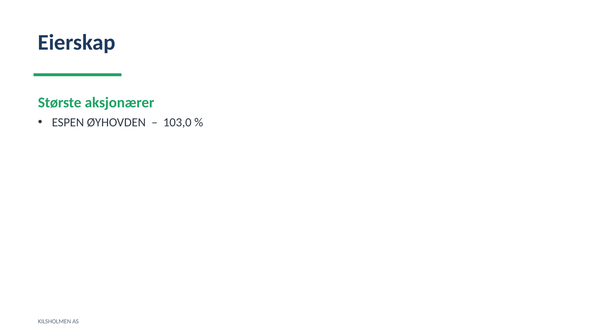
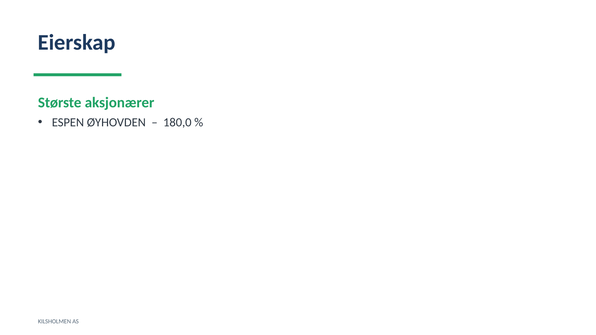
103,0: 103,0 -> 180,0
